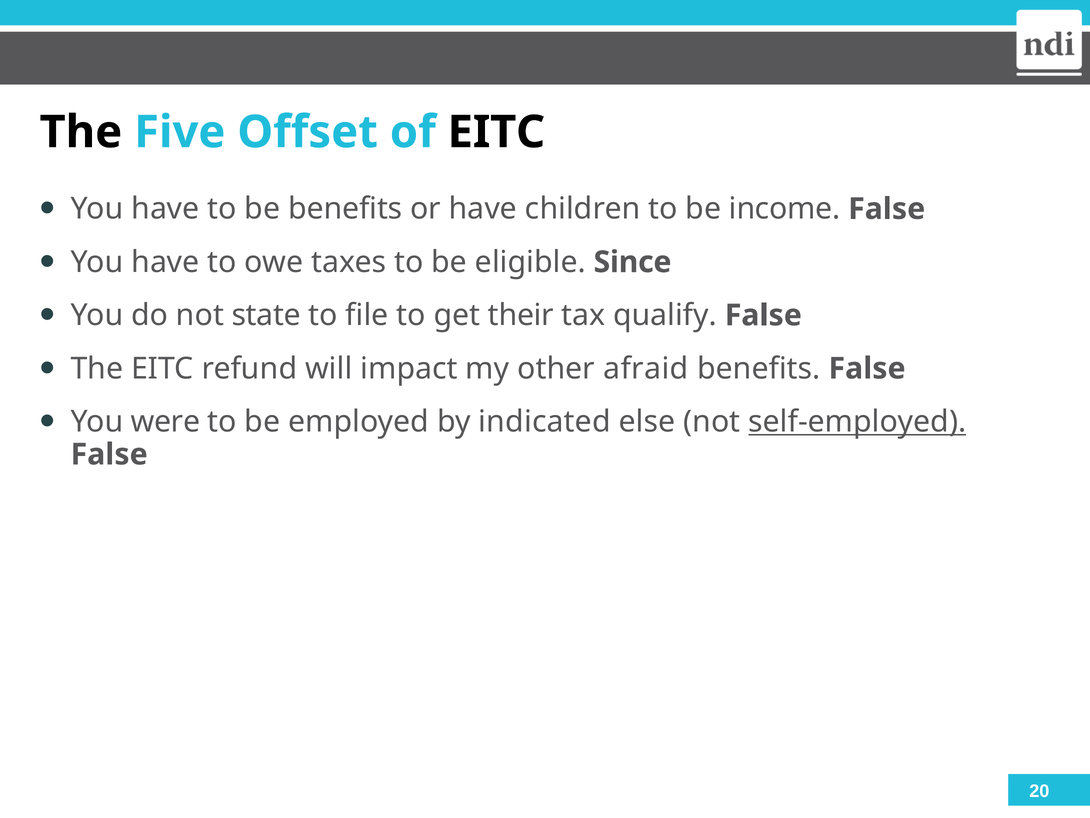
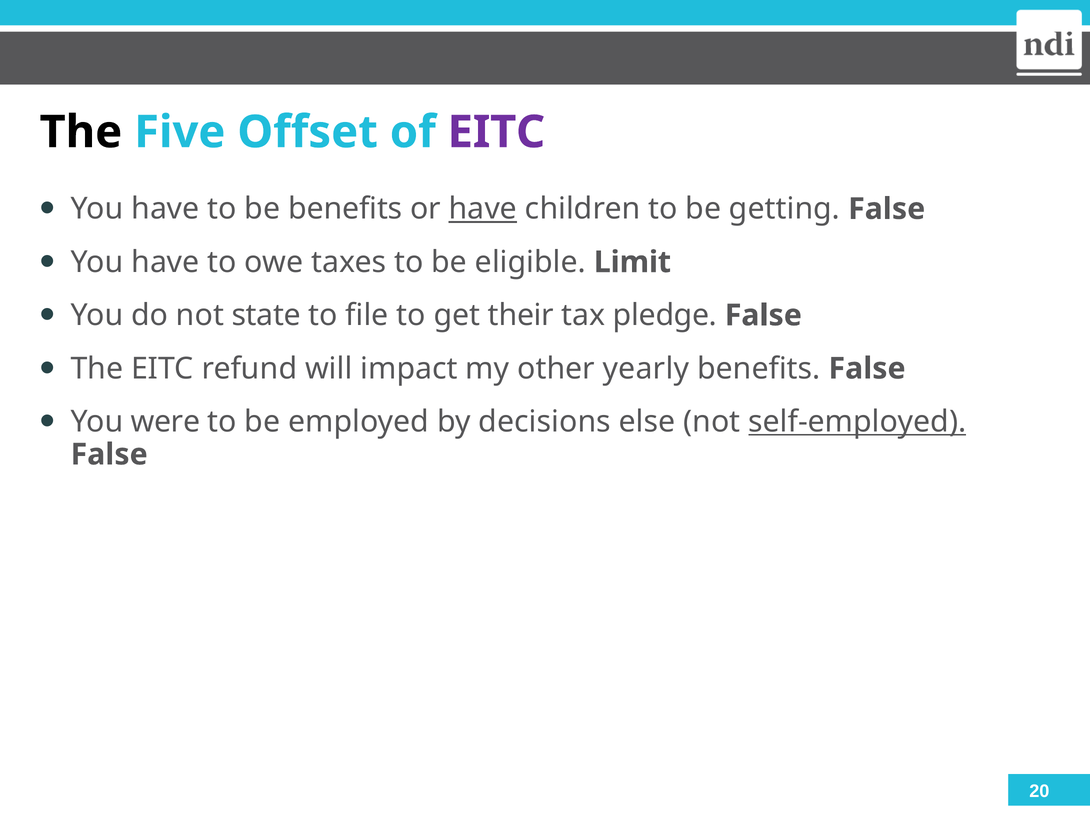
EITC at (496, 132) colour: black -> purple
have at (483, 209) underline: none -> present
income: income -> getting
Since: Since -> Limit
qualify: qualify -> pledge
afraid: afraid -> yearly
indicated: indicated -> decisions
